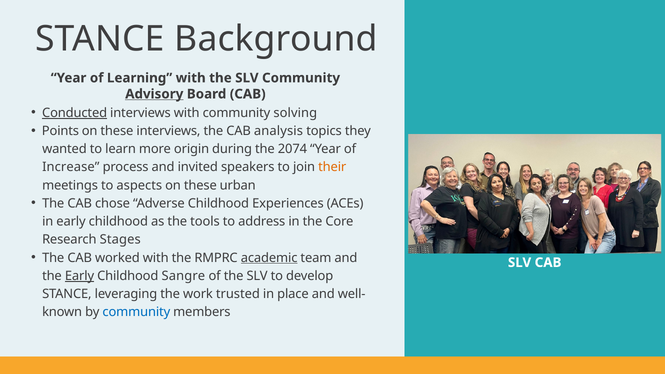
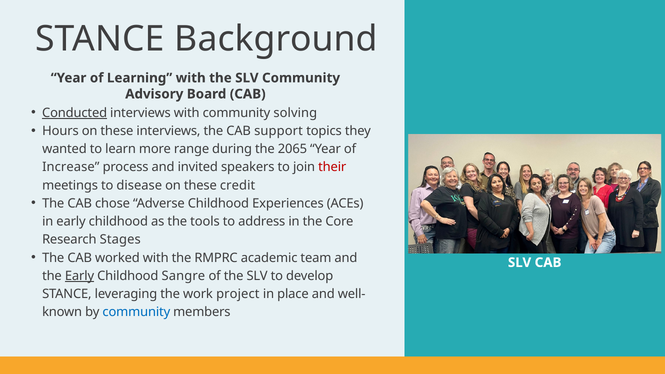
Advisory underline: present -> none
Points: Points -> Hours
analysis: analysis -> support
origin: origin -> range
2074: 2074 -> 2065
their colour: orange -> red
aspects: aspects -> disease
urban: urban -> credit
academic underline: present -> none
trusted: trusted -> project
